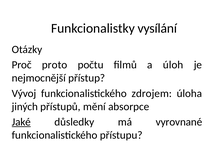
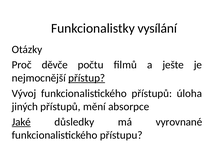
proto: proto -> děvče
úloh: úloh -> ješte
přístup underline: none -> present
funkcionalistického zdrojem: zdrojem -> přístupů
